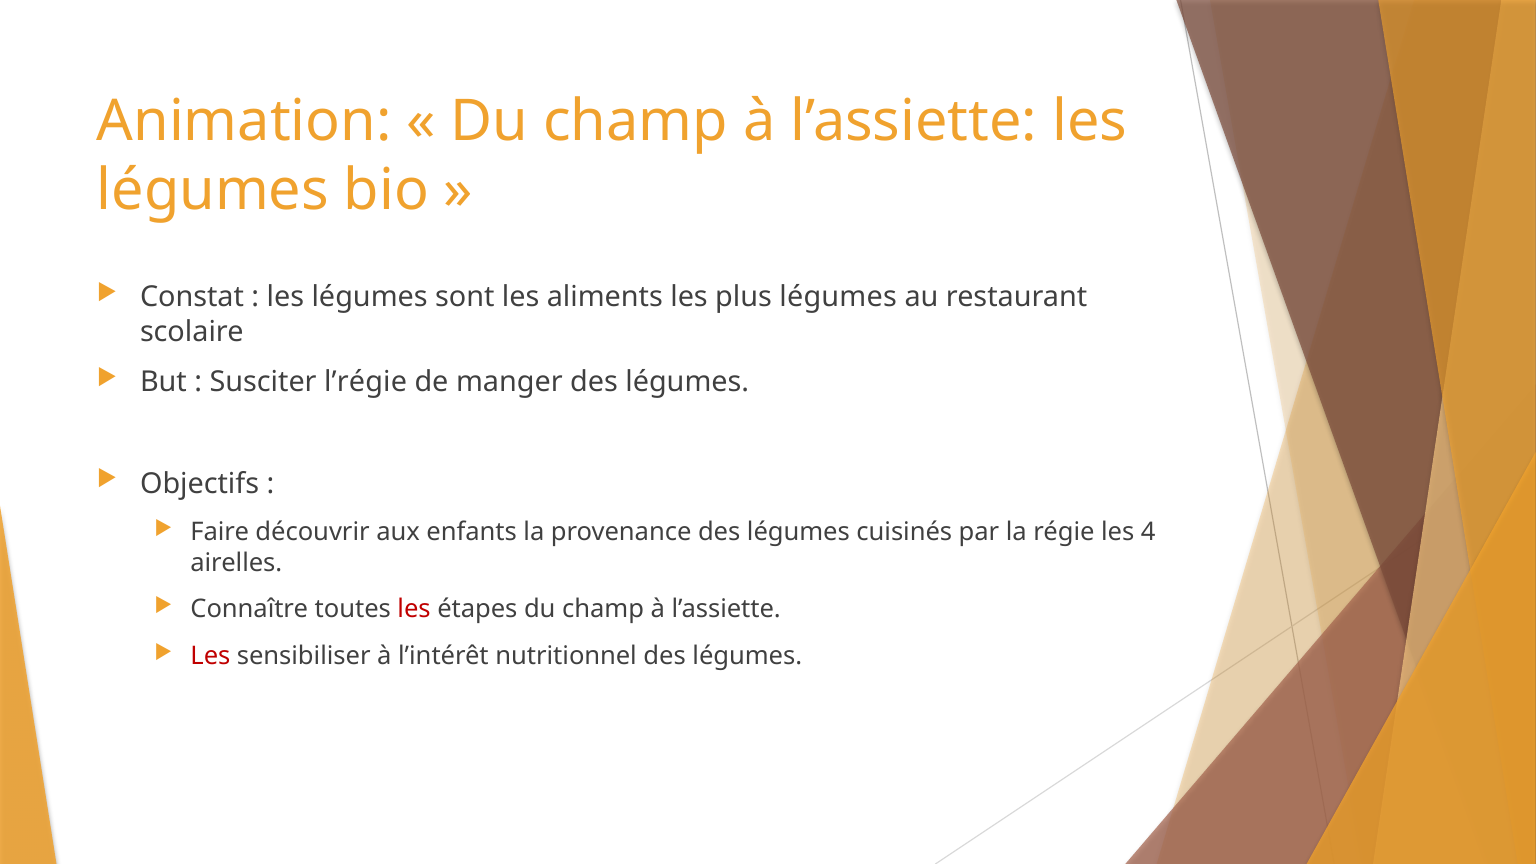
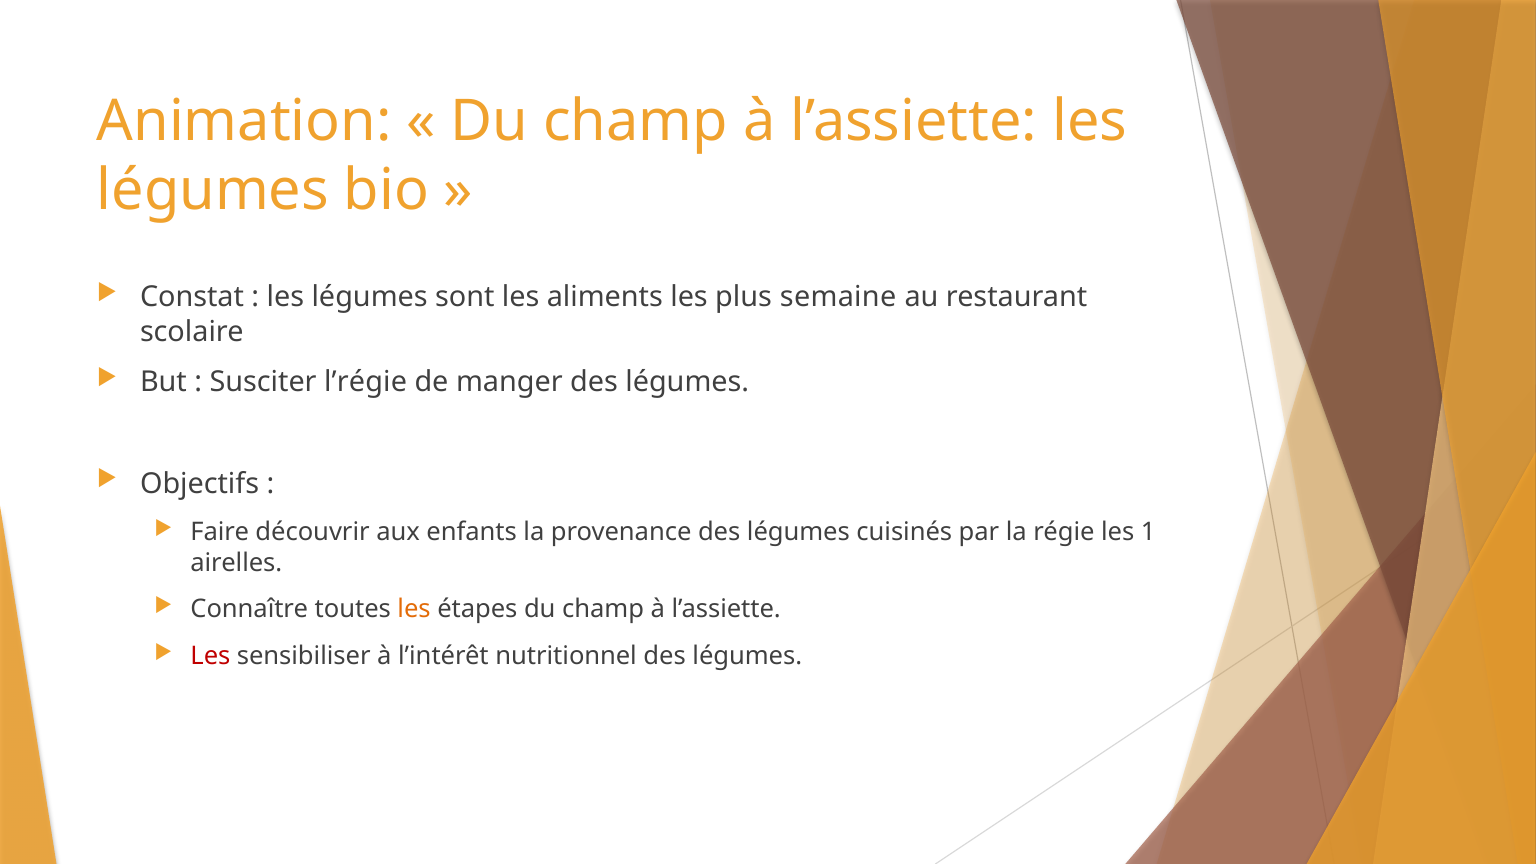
plus légumes: légumes -> semaine
4: 4 -> 1
les at (414, 609) colour: red -> orange
